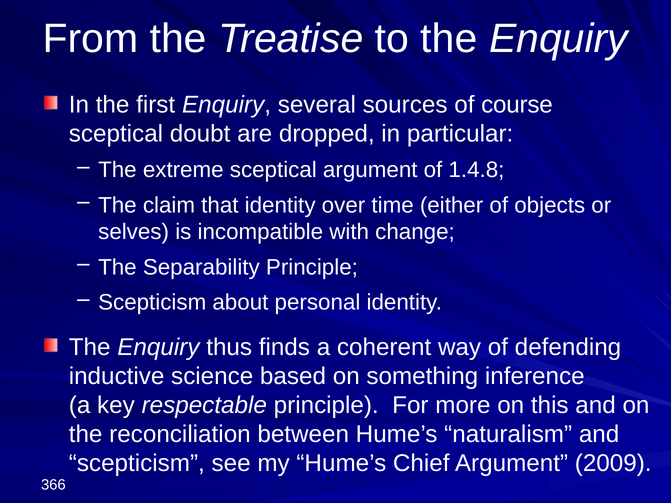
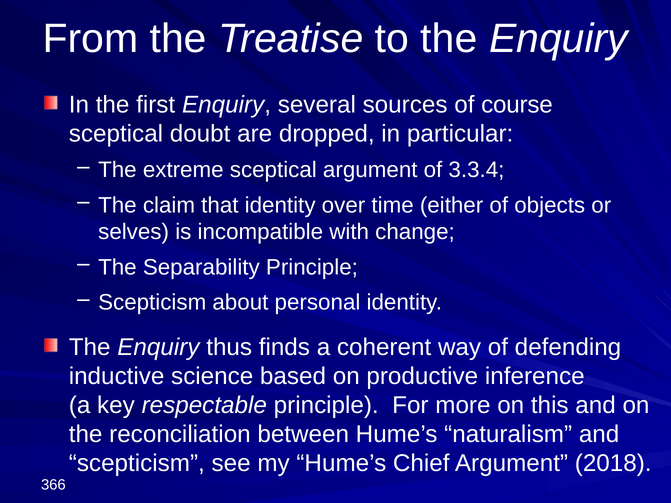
1.4.8: 1.4.8 -> 3.3.4
something: something -> productive
2009: 2009 -> 2018
